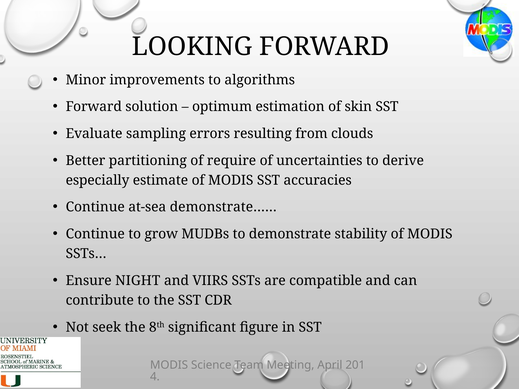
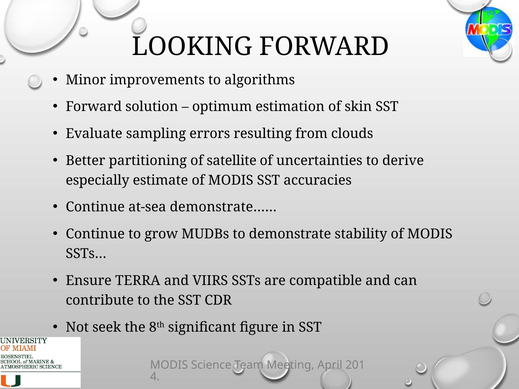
require: require -> satellite
NIGHT: NIGHT -> TERRA
